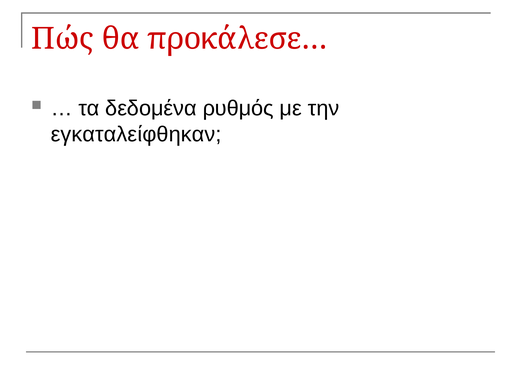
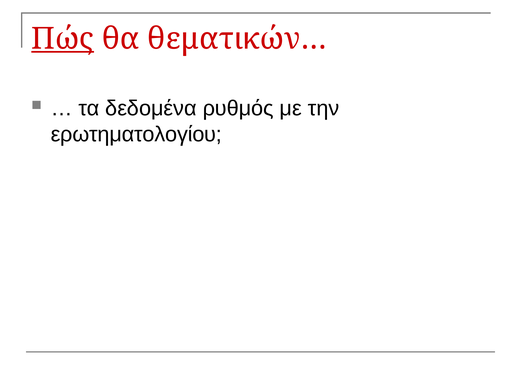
Πώς underline: none -> present
προκάλεσε…: προκάλεσε… -> θεματικών…
εγκαταλείφθηκαν: εγκαταλείφθηκαν -> ερωτηματολογίου
